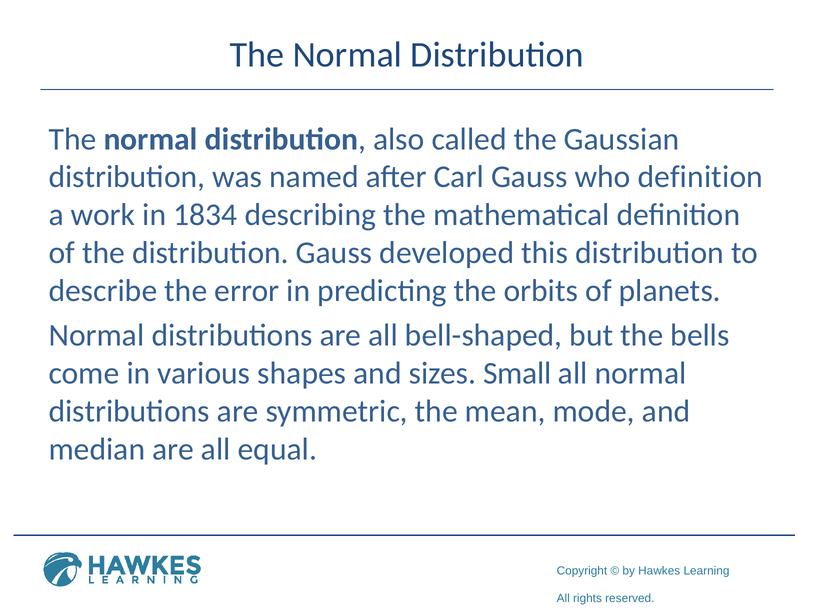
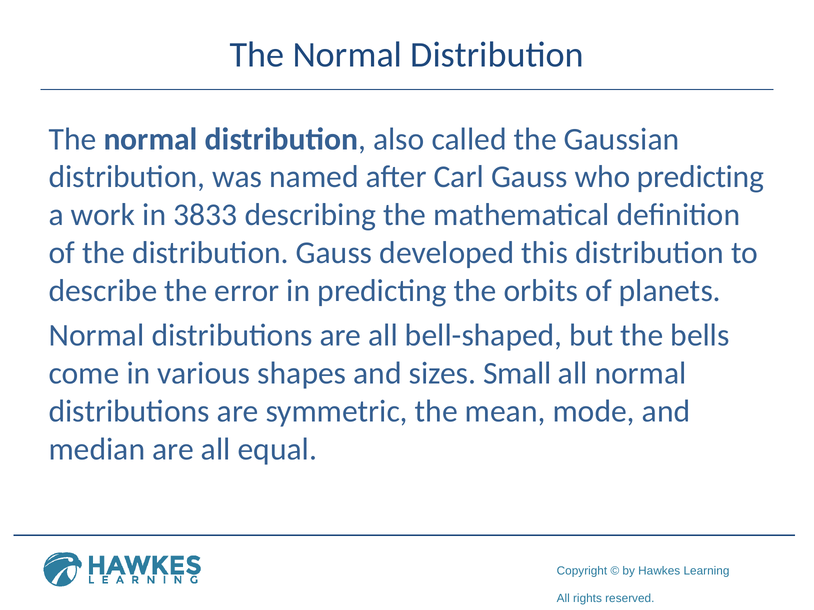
who definition: definition -> predicting
1834: 1834 -> 3833
